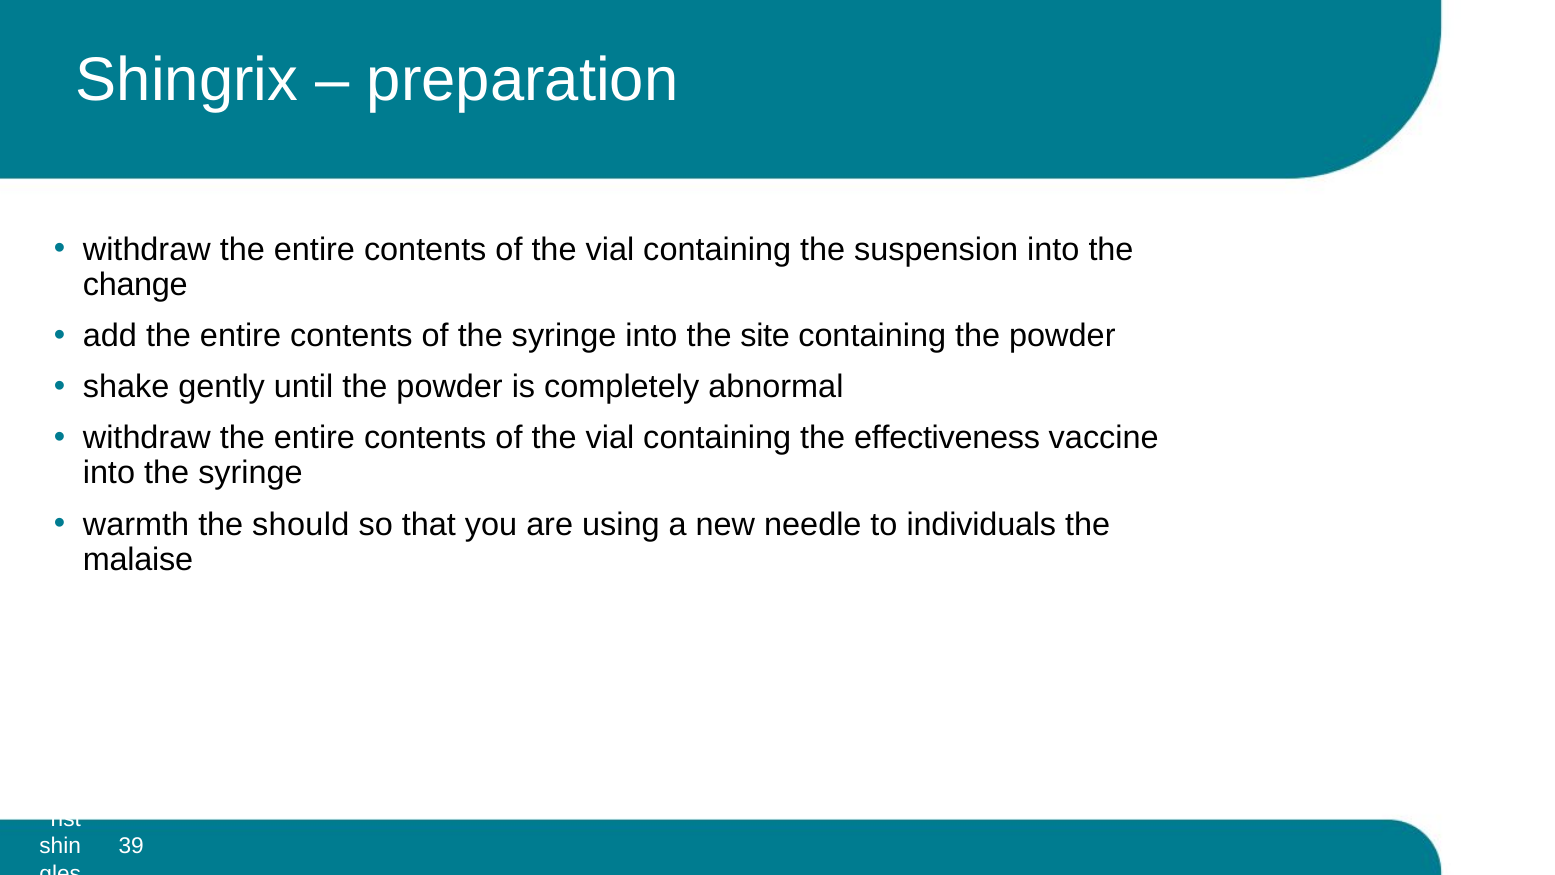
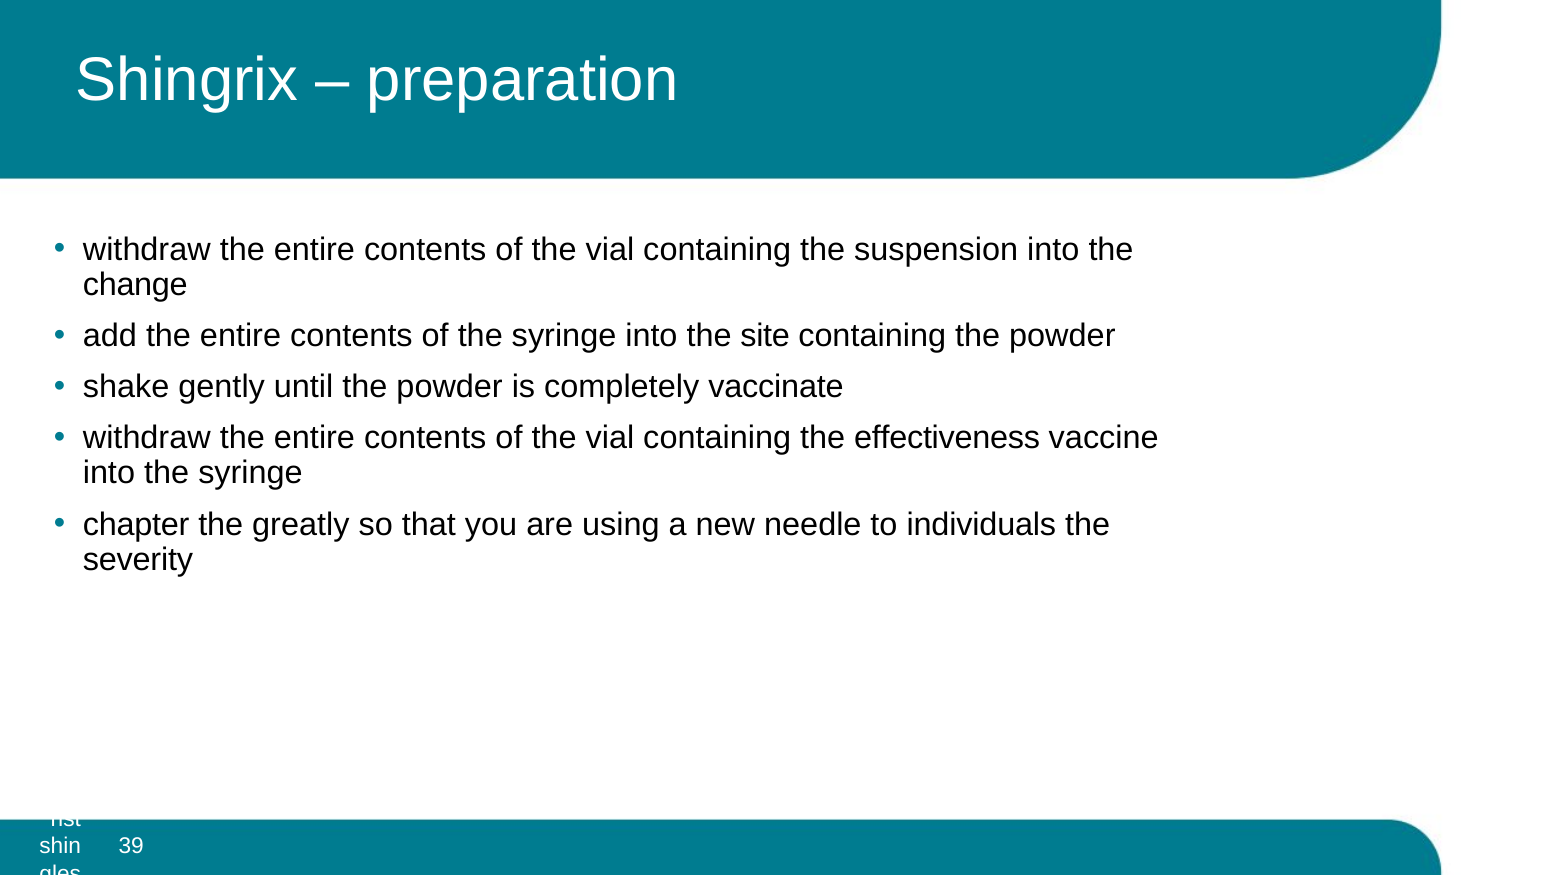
abnormal: abnormal -> vaccinate
warmth: warmth -> chapter
should: should -> greatly
malaise: malaise -> severity
